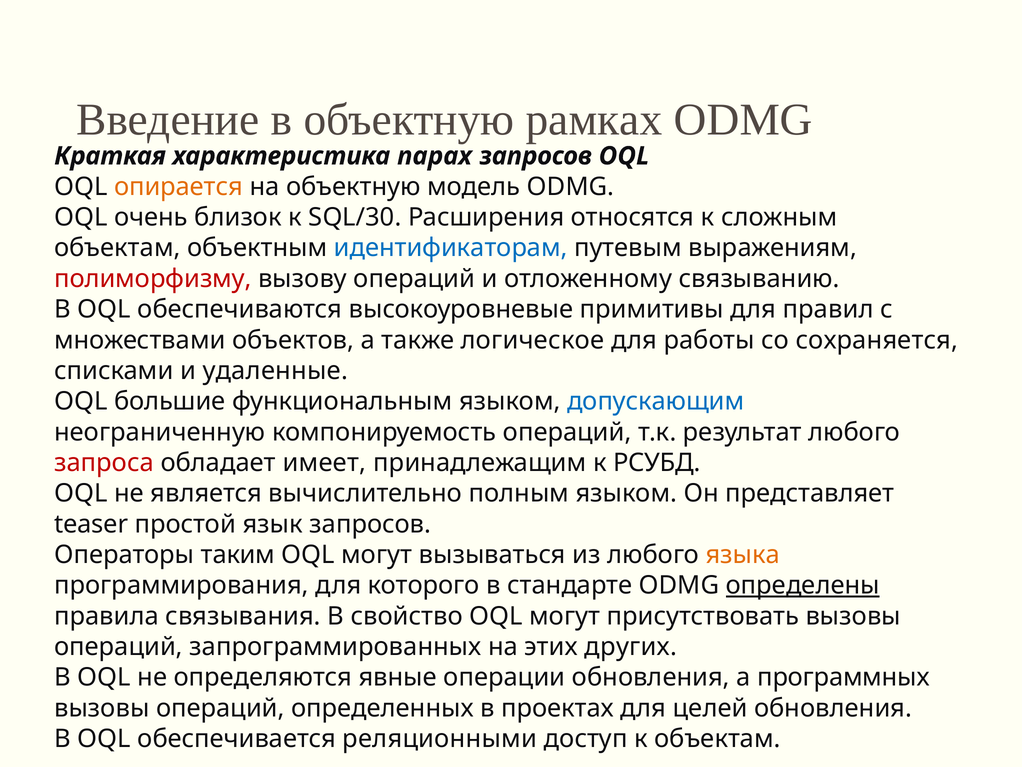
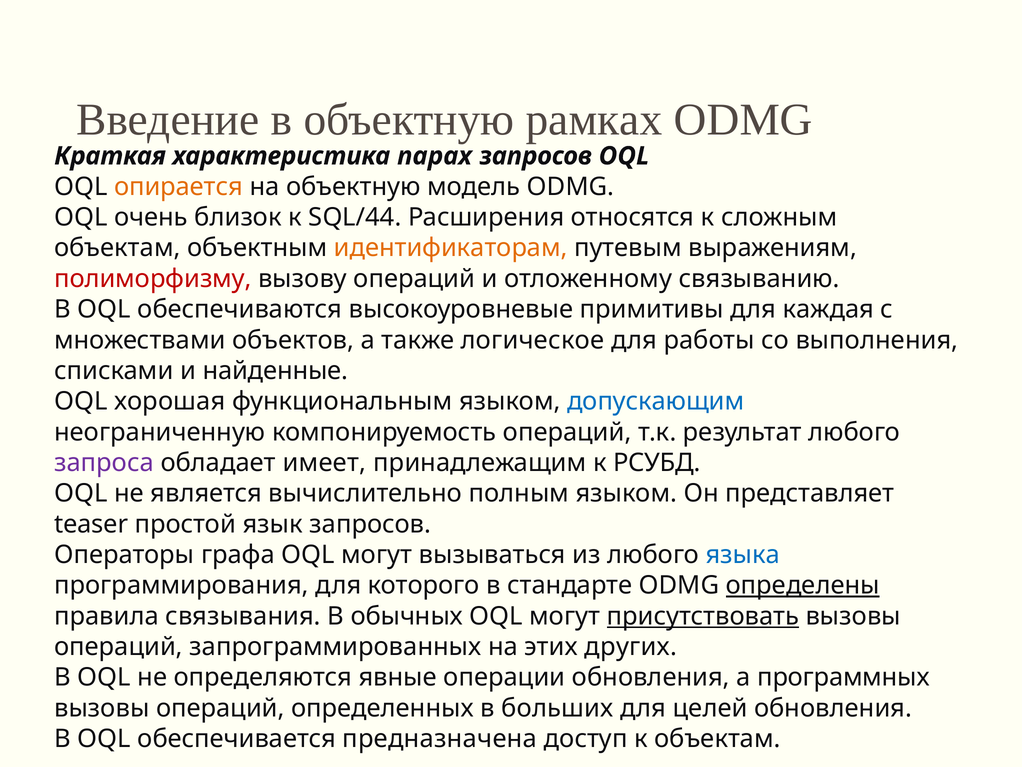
SQL/30: SQL/30 -> SQL/44
идентификаторам colour: blue -> orange
правил: правил -> каждая
сохраняется: сохраняется -> выполнения
удаленные: удаленные -> найденные
большие: большие -> хорошая
запроса colour: red -> purple
таким: таким -> графа
языка colour: orange -> blue
свойство: свойство -> обычных
присутствовать underline: none -> present
проектах: проектах -> больших
реляционными: реляционными -> предназначена
